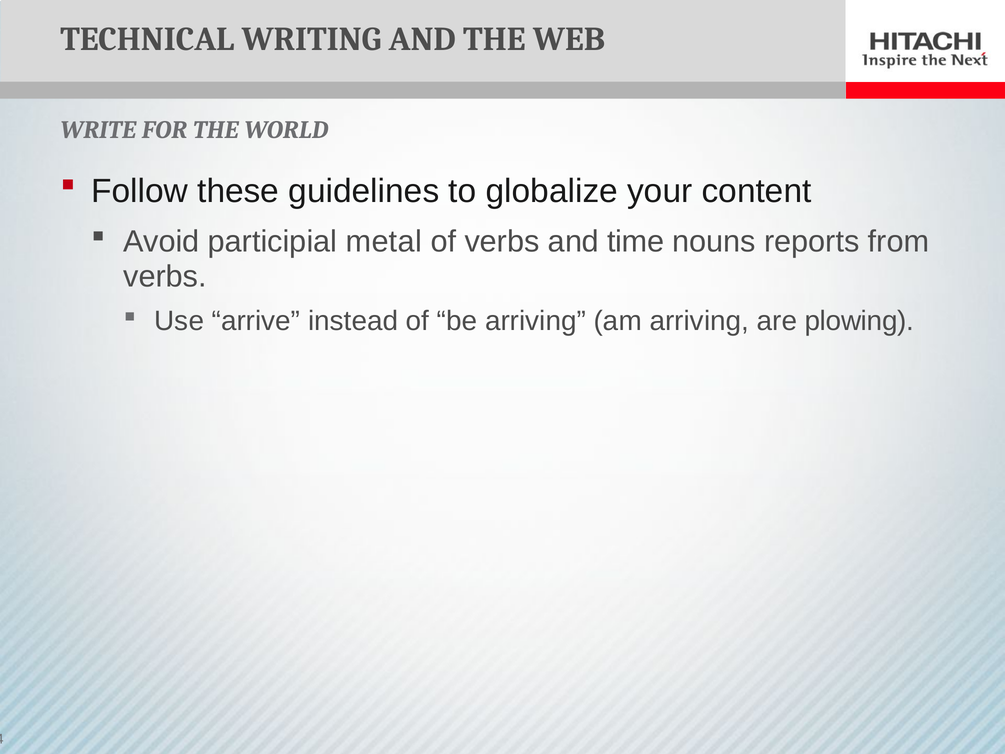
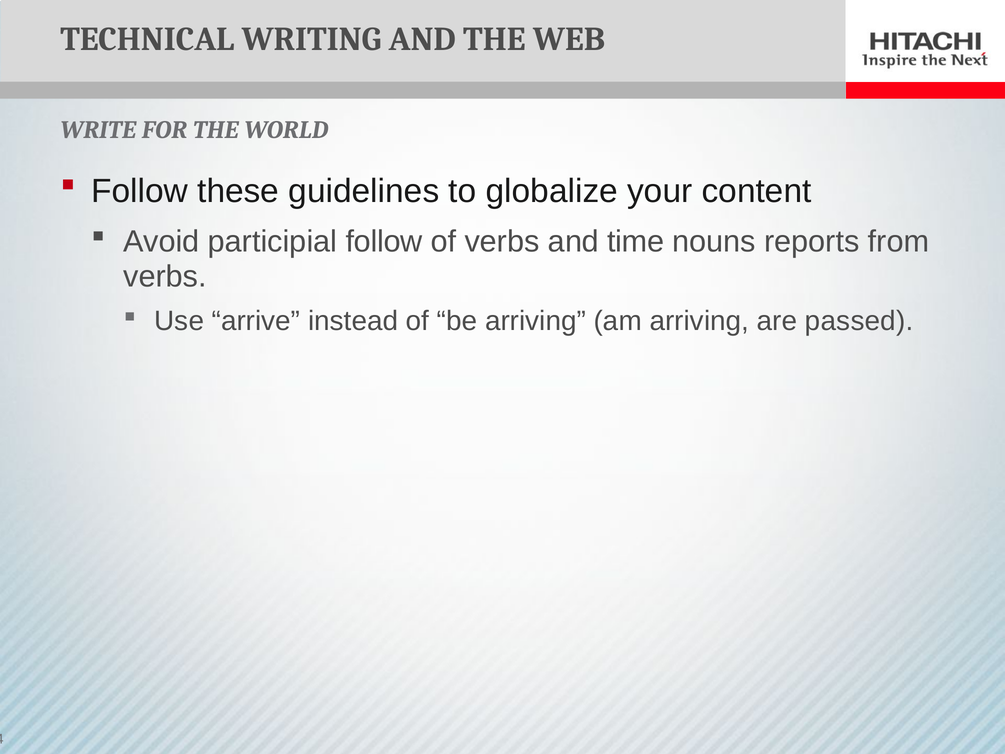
participial metal: metal -> follow
plowing: plowing -> passed
